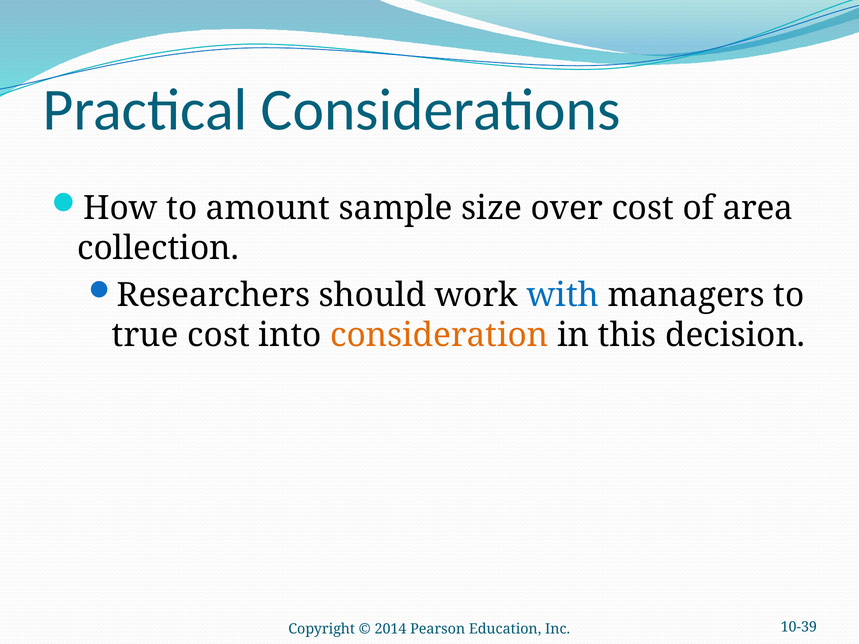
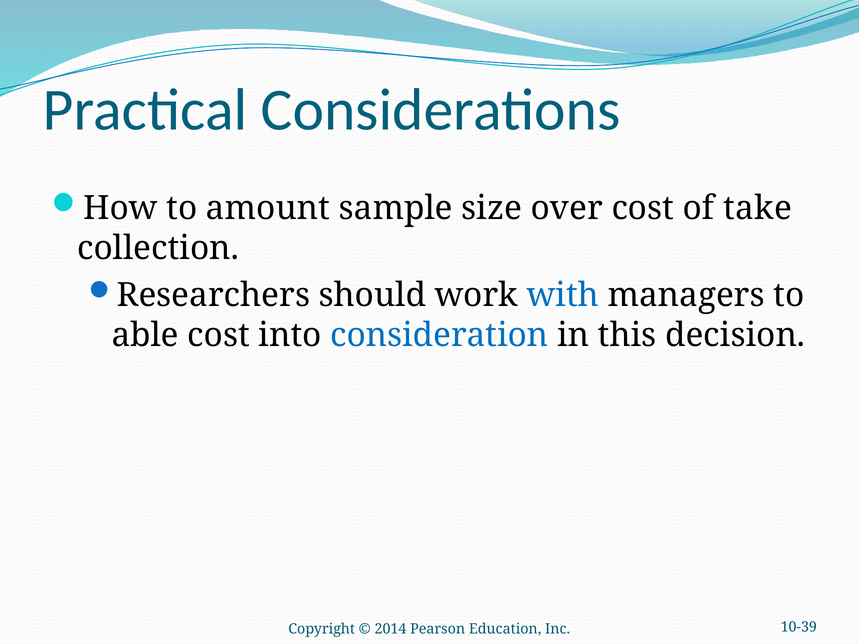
area: area -> take
true: true -> able
consideration colour: orange -> blue
